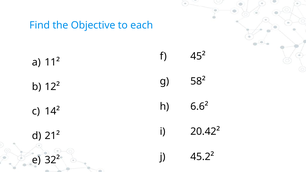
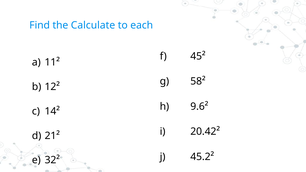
Objective: Objective -> Calculate
6.6²: 6.6² -> 9.6²
